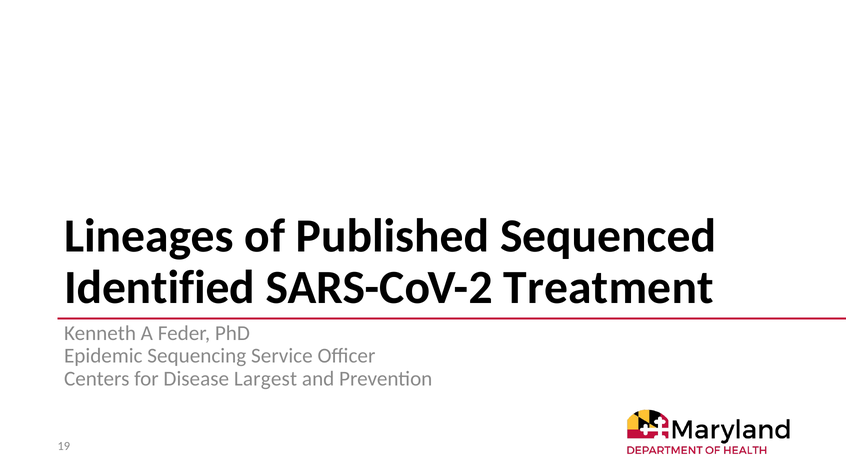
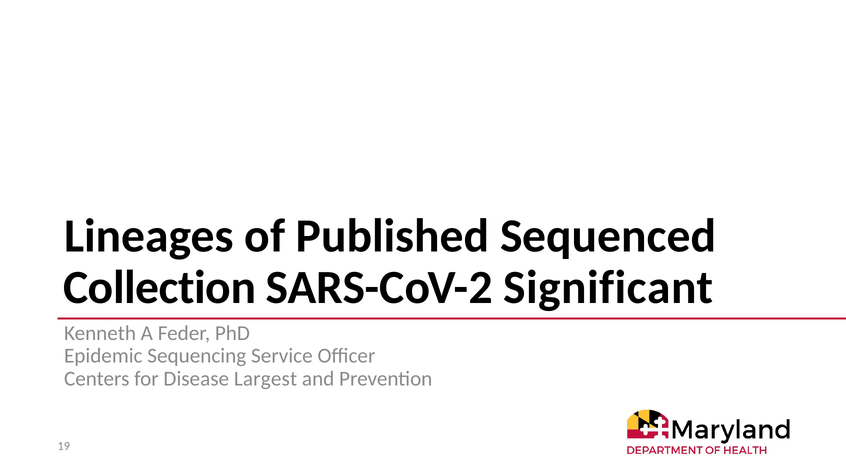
Identified: Identified -> Collection
Treatment: Treatment -> Significant
